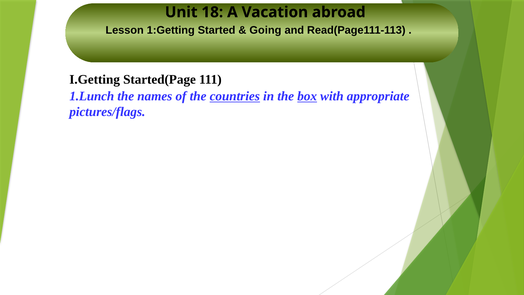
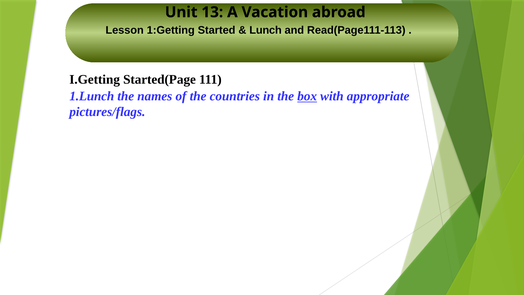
18: 18 -> 13
Going: Going -> Lunch
countries underline: present -> none
